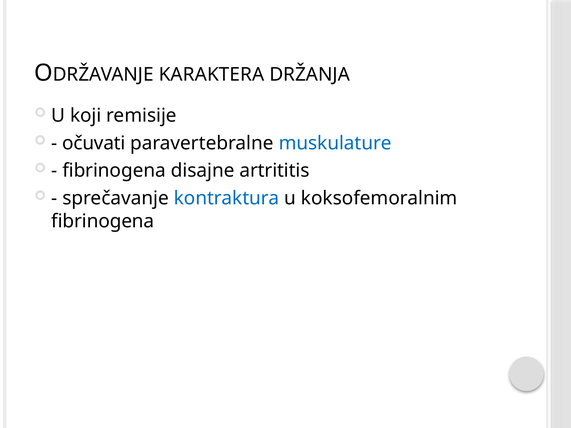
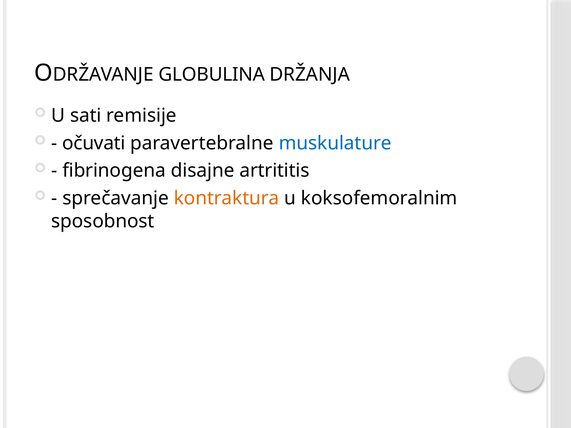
KARAKTERA: KARAKTERA -> GLOBULINA
koji: koji -> sati
kontraktura colour: blue -> orange
fibrinogena at (103, 221): fibrinogena -> sposobnost
